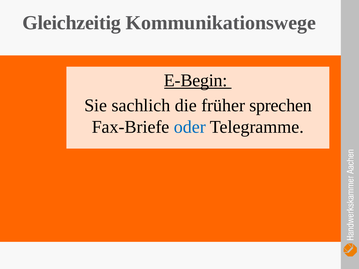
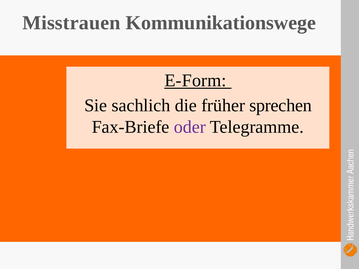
Gleichzeitig: Gleichzeitig -> Misstrauen
E-Begin: E-Begin -> E-Form
oder colour: blue -> purple
